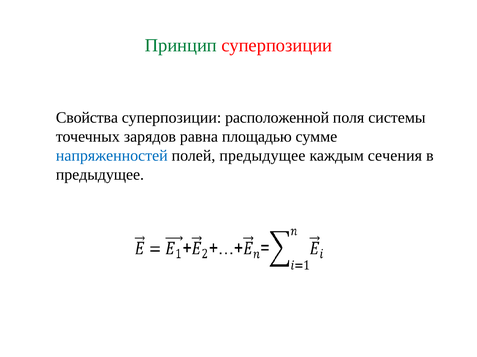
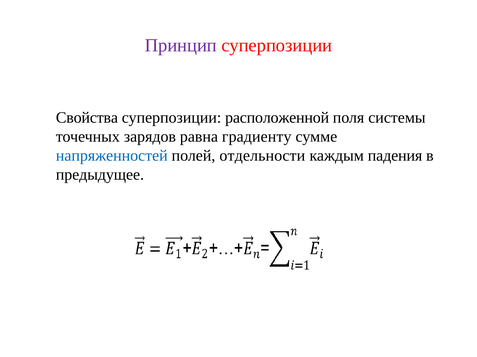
Принцип colour: green -> purple
площадью: площадью -> градиенту
полей предыдущее: предыдущее -> отдельности
сечения: сечения -> падения
